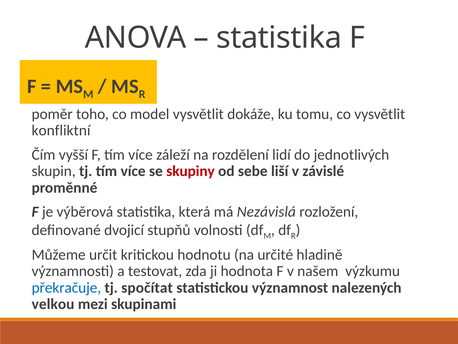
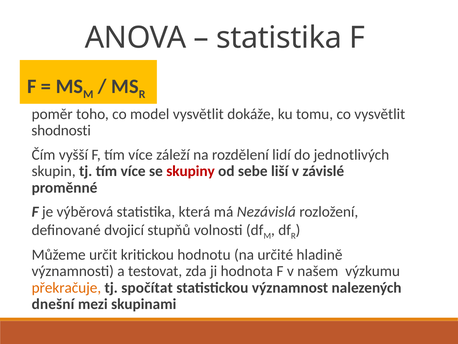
konfliktní: konfliktní -> shodnosti
překračuje colour: blue -> orange
velkou: velkou -> dnešní
